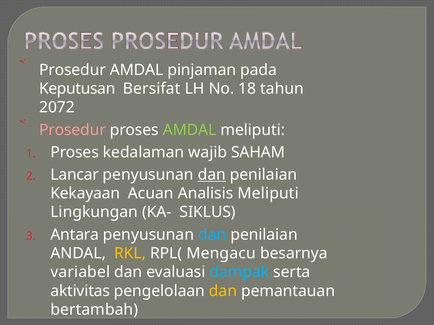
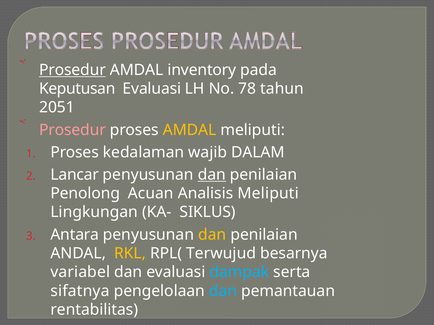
Prosedur at (72, 70) underline: none -> present
pinjaman: pinjaman -> inventory
Keputusan Bersifat: Bersifat -> Evaluasi
18: 18 -> 78
2072: 2072 -> 2051
AMDAL at (190, 130) colour: light green -> yellow
SAHAM: SAHAM -> DALAM
Kekayaan: Kekayaan -> Penolong
dan at (212, 235) colour: light blue -> yellow
Mengacu: Mengacu -> Terwujud
aktivitas: aktivitas -> sifatnya
dan at (223, 291) colour: yellow -> light blue
bertambah: bertambah -> rentabilitas
